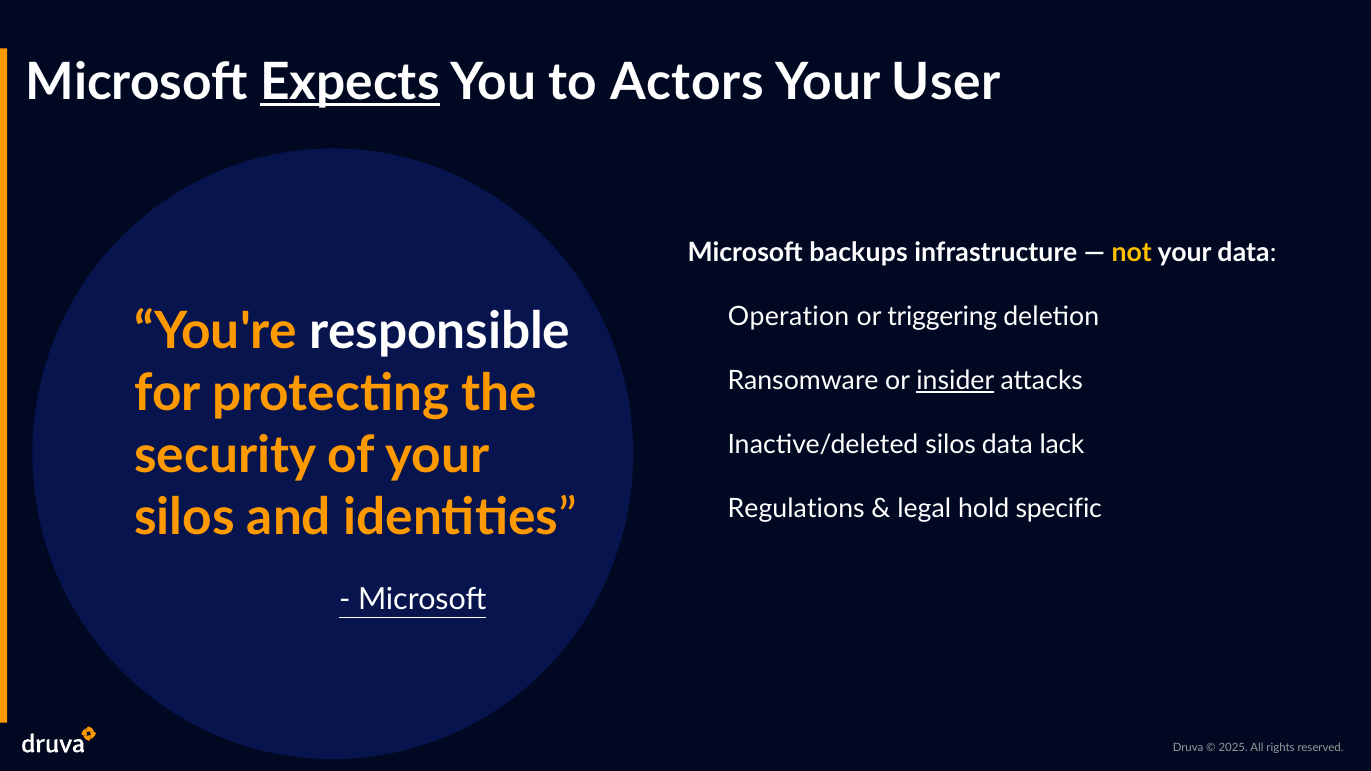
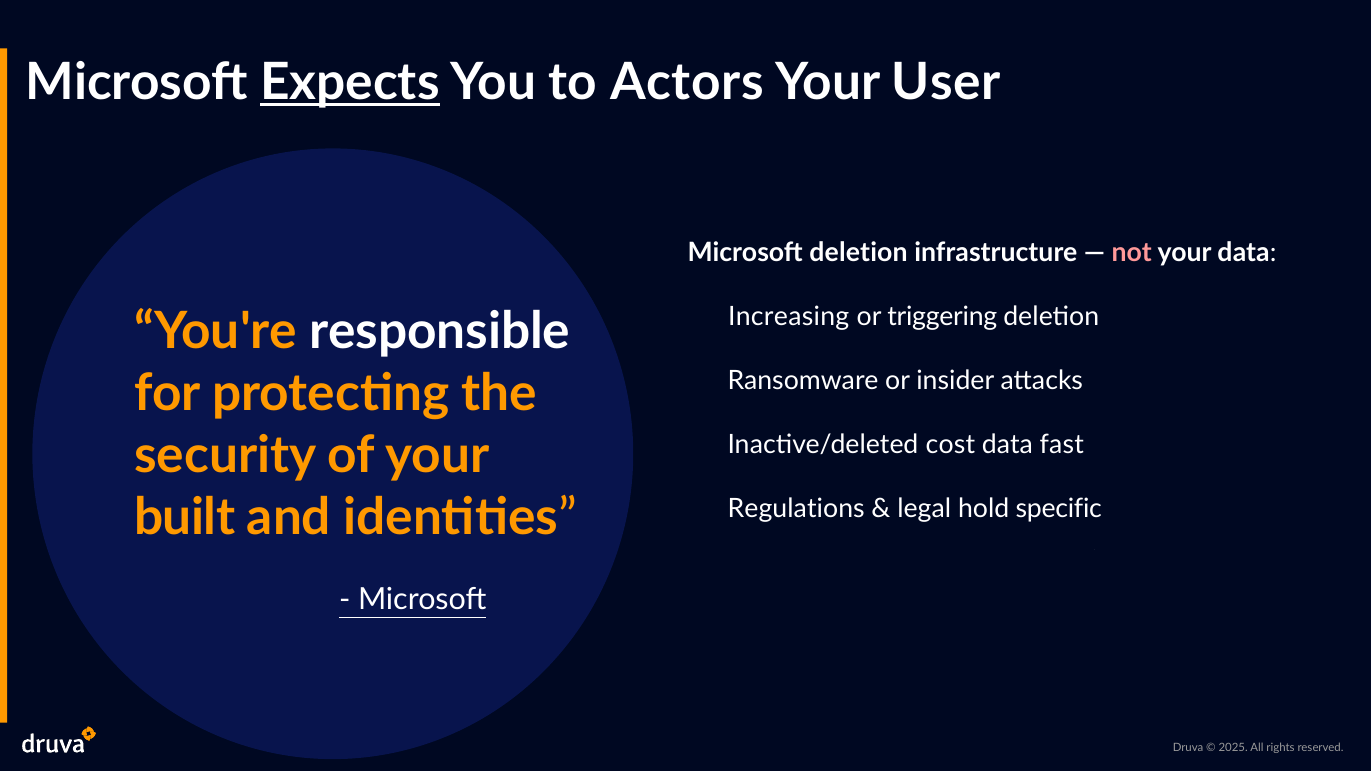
Microsoft backups: backups -> deletion
not colour: yellow -> pink
Operation: Operation -> Increasing
insider underline: present -> none
Inactive/deleted silos: silos -> cost
lack: lack -> fast
silos at (185, 517): silos -> built
